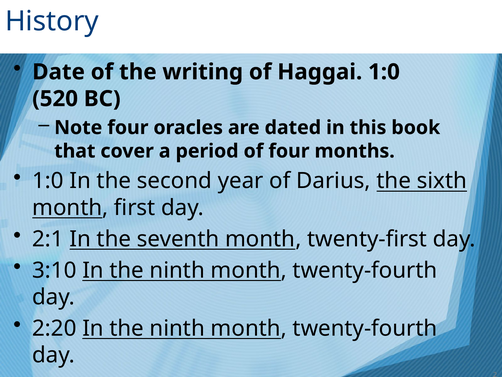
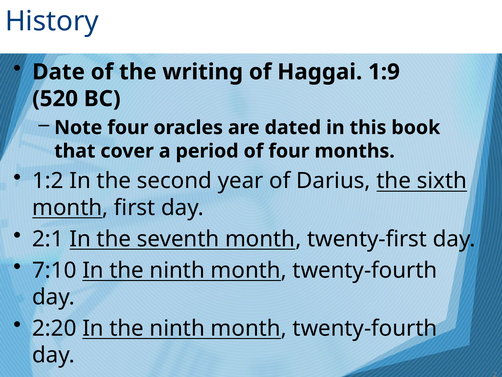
Haggai 1:0: 1:0 -> 1:9
1:0 at (48, 181): 1:0 -> 1:2
3:10: 3:10 -> 7:10
